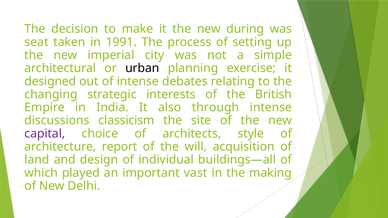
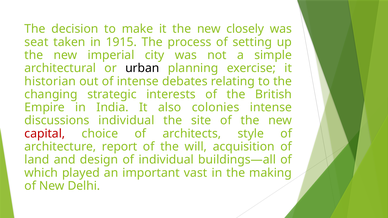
during: during -> closely
1991: 1991 -> 1915
designed: designed -> historian
through: through -> colonies
discussions classicism: classicism -> individual
capital colour: purple -> red
